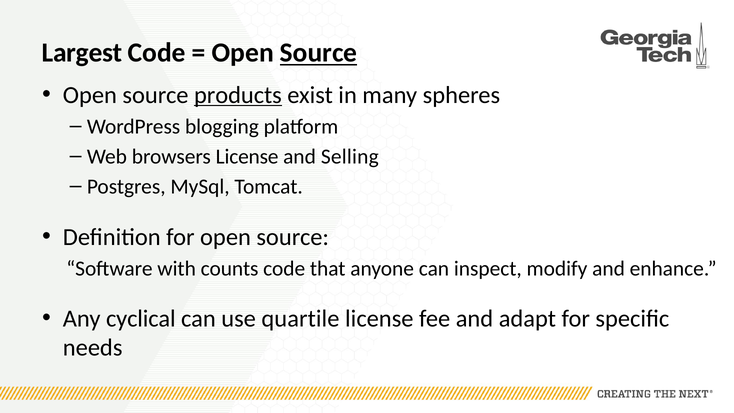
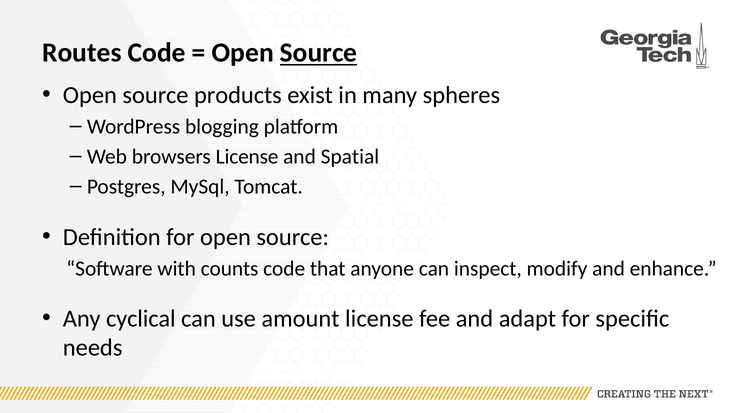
Largest: Largest -> Routes
products underline: present -> none
Selling: Selling -> Spatial
quartile: quartile -> amount
